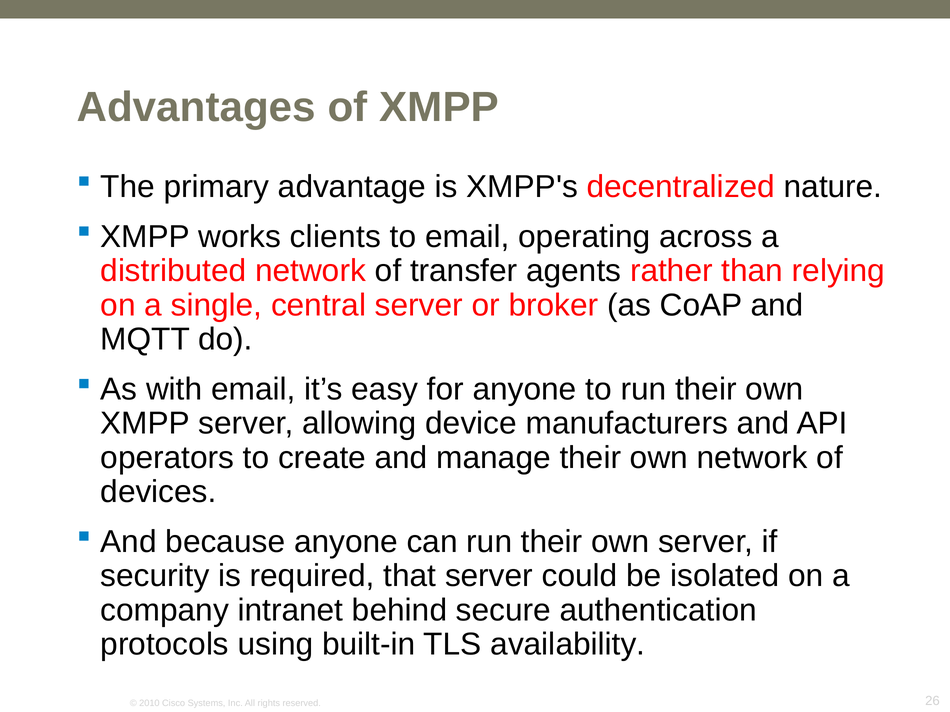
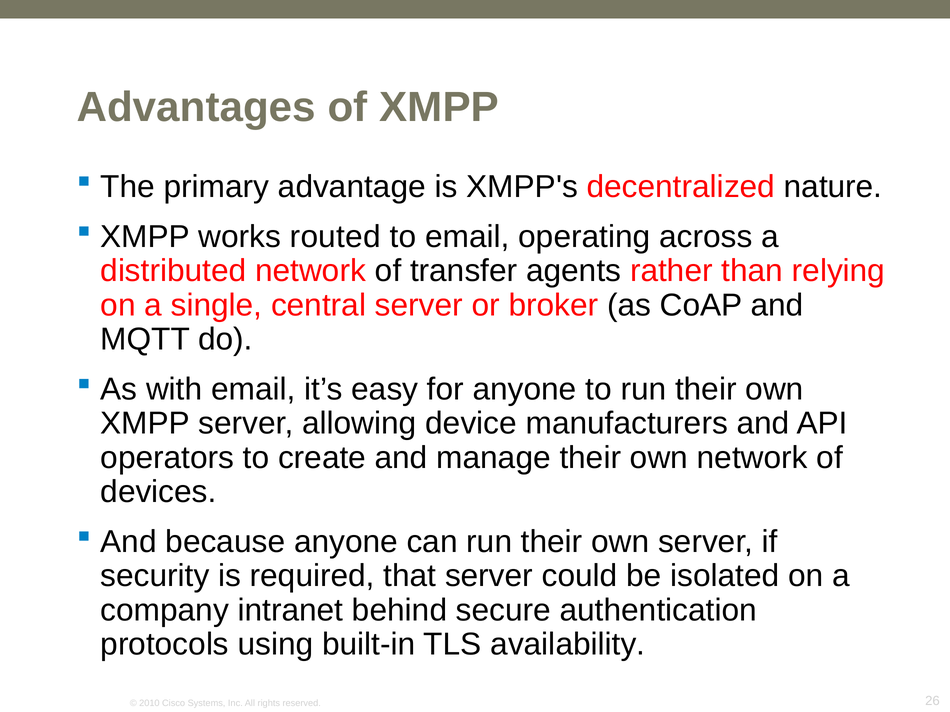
clients: clients -> routed
